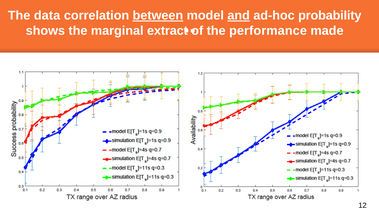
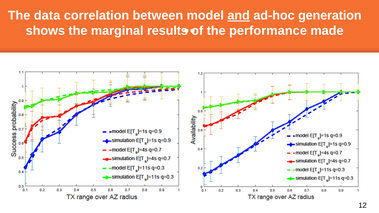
between underline: present -> none
probability: probability -> generation
extract: extract -> results
